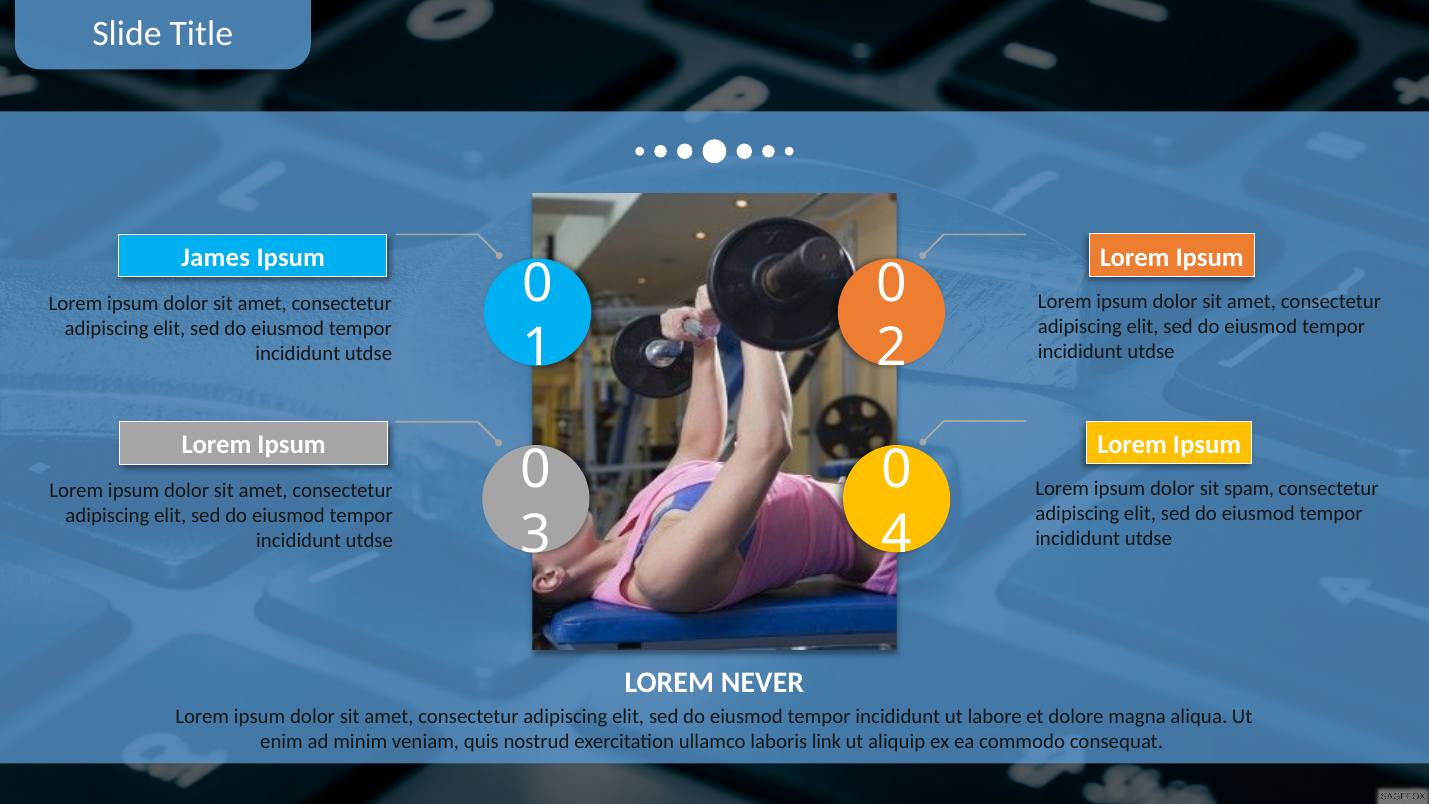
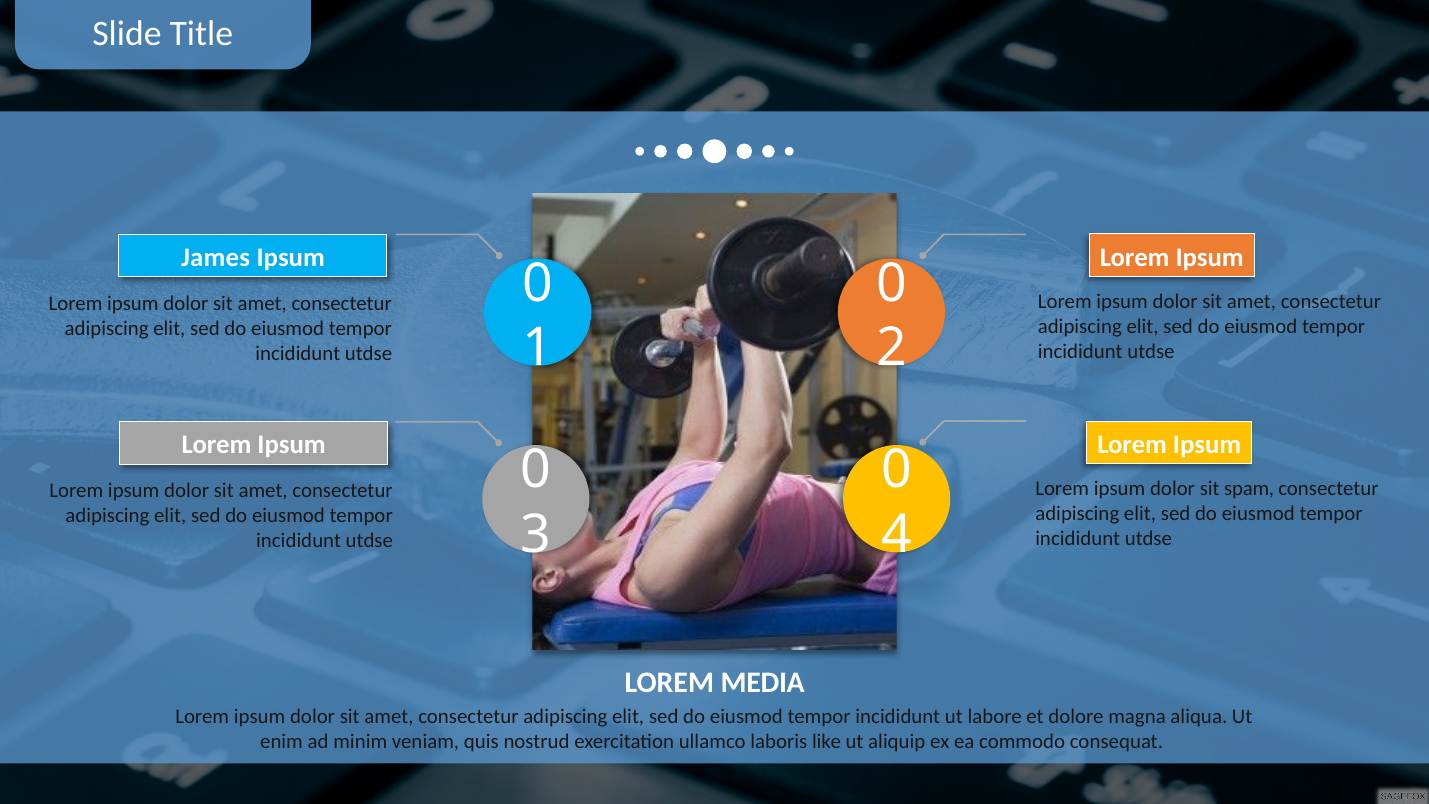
NEVER: NEVER -> MEDIA
link: link -> like
